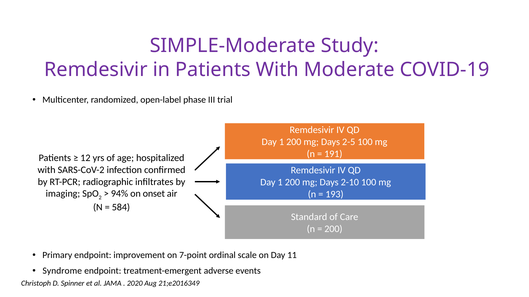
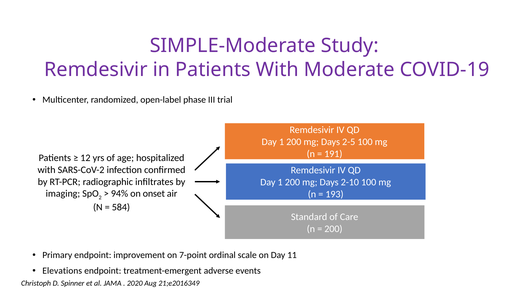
Syndrome: Syndrome -> Elevations
